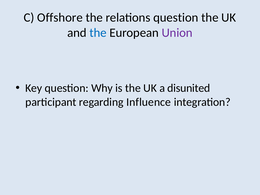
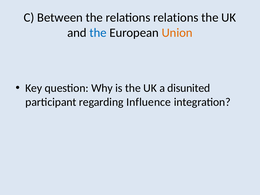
Offshore: Offshore -> Between
relations question: question -> relations
Union colour: purple -> orange
